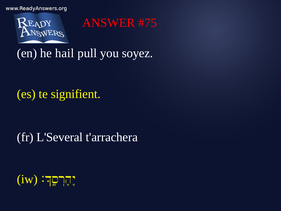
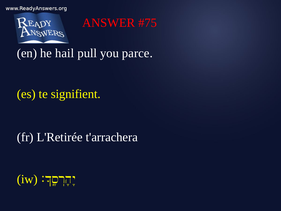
soyez: soyez -> parce
L'Several: L'Several -> L'Retirée
